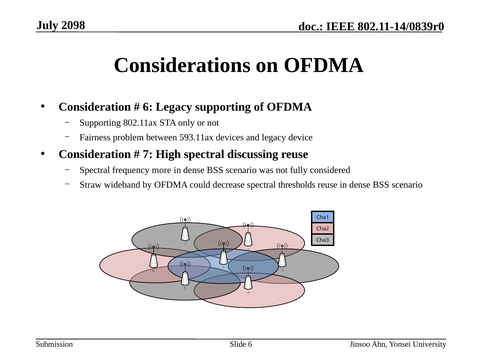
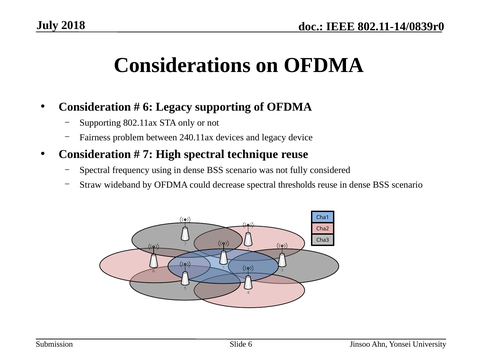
2098: 2098 -> 2018
593.11ax: 593.11ax -> 240.11ax
discussing: discussing -> technique
more: more -> using
